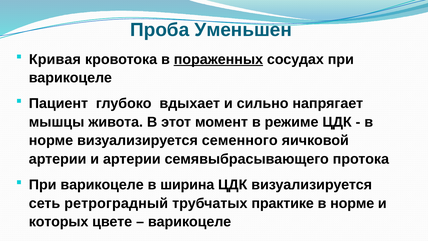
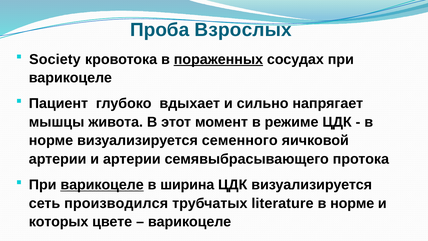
Уменьшен: Уменьшен -> Взрослых
Кривая: Кривая -> Society
варикоцеле at (102, 185) underline: none -> present
ретроградный: ретроградный -> производился
практике: практике -> literature
